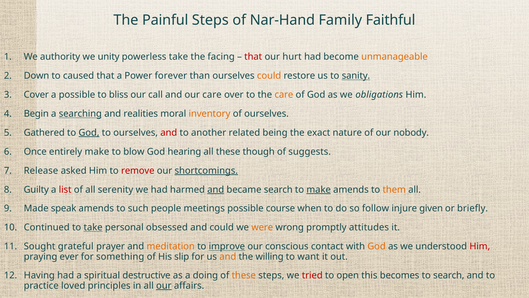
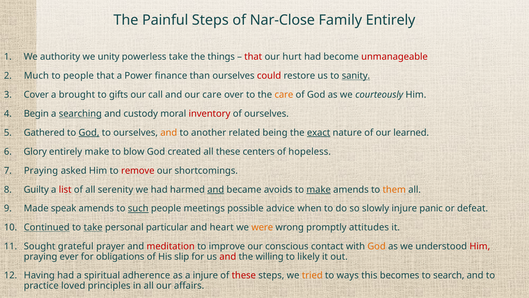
Nar-Hand: Nar-Hand -> Nar-Close
Family Faithful: Faithful -> Entirely
facing: facing -> things
unmanageable colour: orange -> red
Down: Down -> Much
to caused: caused -> people
forever: forever -> finance
could at (269, 76) colour: orange -> red
a possible: possible -> brought
bliss: bliss -> gifts
obligations: obligations -> courteously
realities: realities -> custody
inventory colour: orange -> red
and at (169, 133) colour: red -> orange
exact underline: none -> present
nobody: nobody -> learned
Once: Once -> Glory
hearing: hearing -> created
though: though -> centers
suggests: suggests -> hopeless
Release at (41, 170): Release -> Praying
shortcomings underline: present -> none
became search: search -> avoids
such underline: none -> present
course: course -> advice
follow: follow -> slowly
given: given -> panic
briefly: briefly -> defeat
Continued underline: none -> present
obsessed: obsessed -> particular
and could: could -> heart
meditation colour: orange -> red
improve underline: present -> none
something: something -> obligations
and at (228, 256) colour: orange -> red
want: want -> likely
destructive: destructive -> adherence
a doing: doing -> injure
these at (244, 275) colour: orange -> red
tried colour: red -> orange
open: open -> ways
our at (164, 285) underline: present -> none
